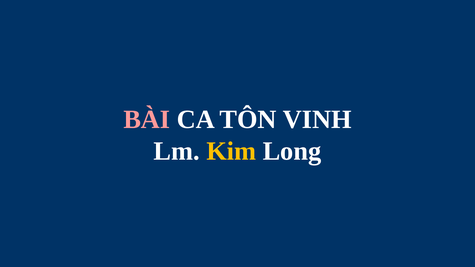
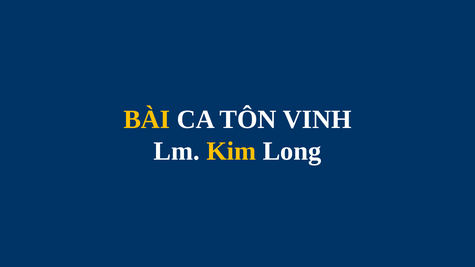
BÀI colour: pink -> yellow
